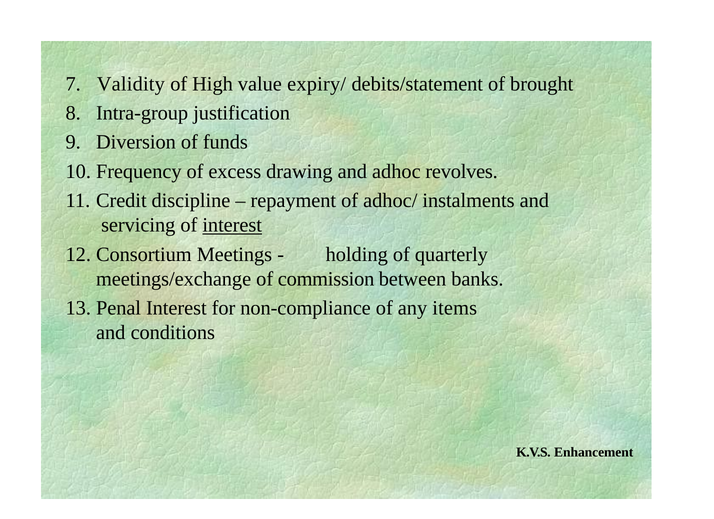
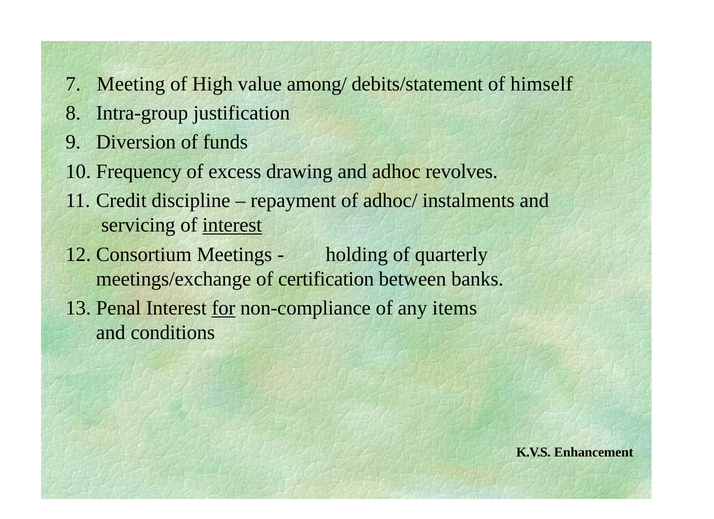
Validity: Validity -> Meeting
expiry/: expiry/ -> among/
brought: brought -> himself
commission: commission -> certification
for underline: none -> present
